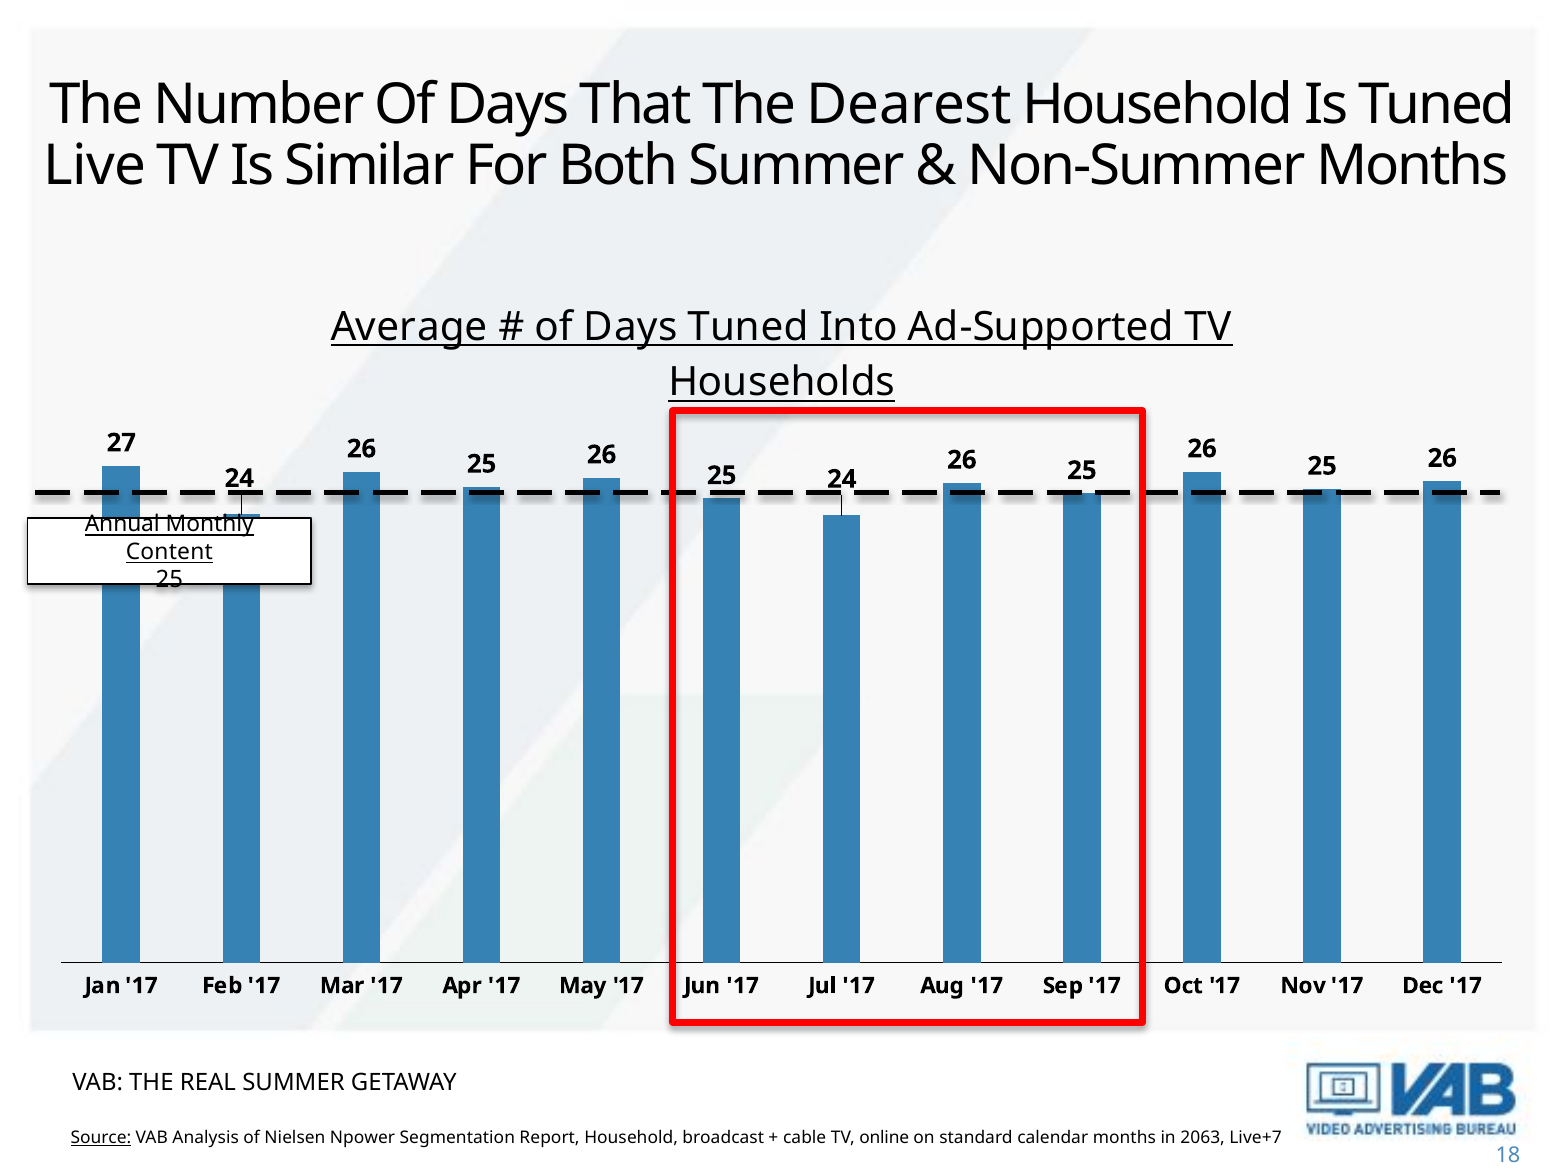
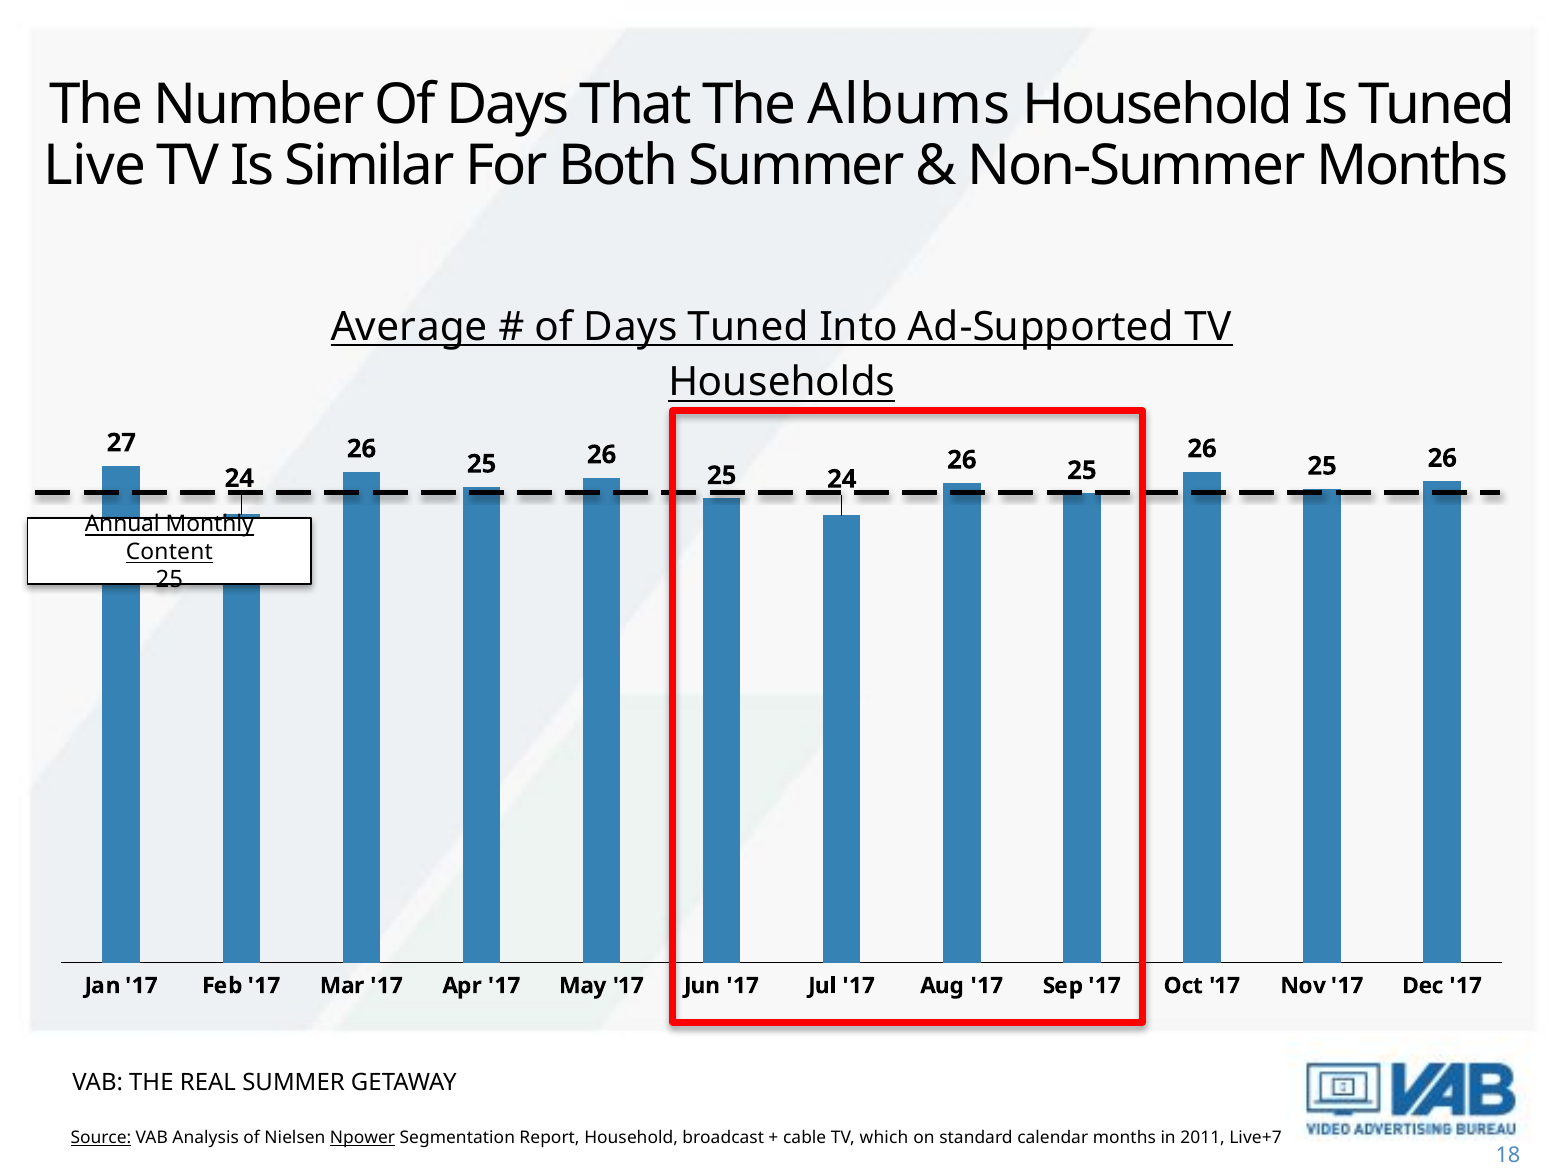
Dearest: Dearest -> Albums
Npower underline: none -> present
online: online -> which
2063: 2063 -> 2011
